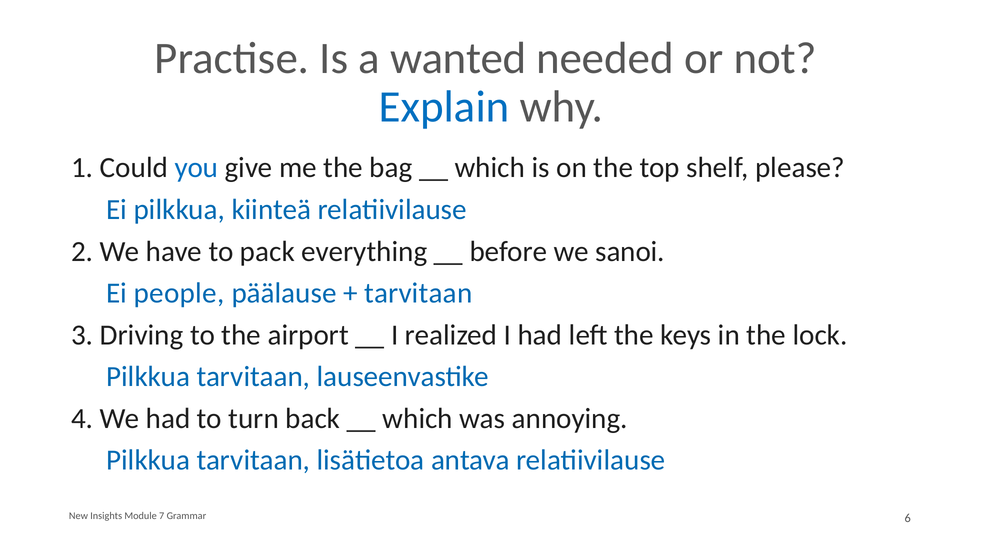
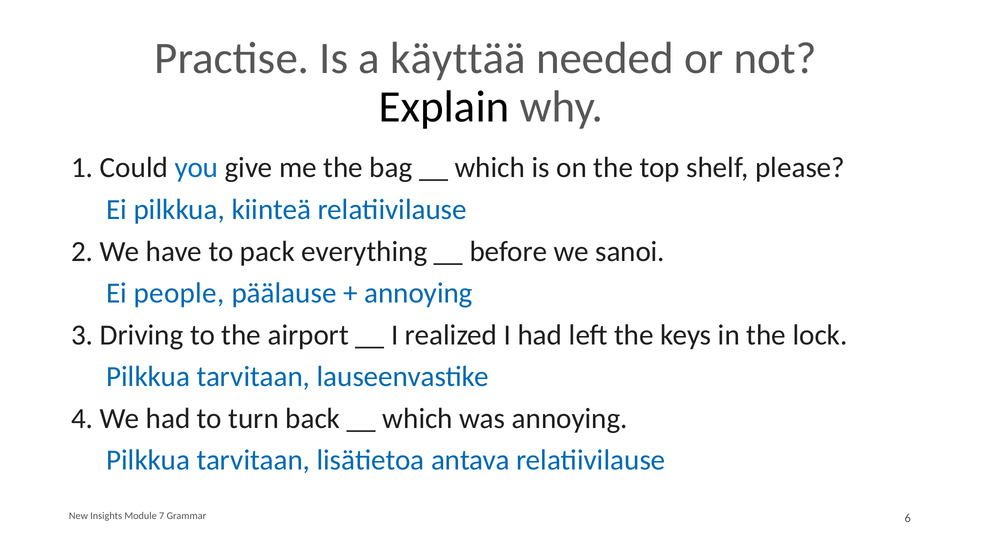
wanted: wanted -> käyttää
Explain colour: blue -> black
tarvitaan at (418, 293): tarvitaan -> annoying
